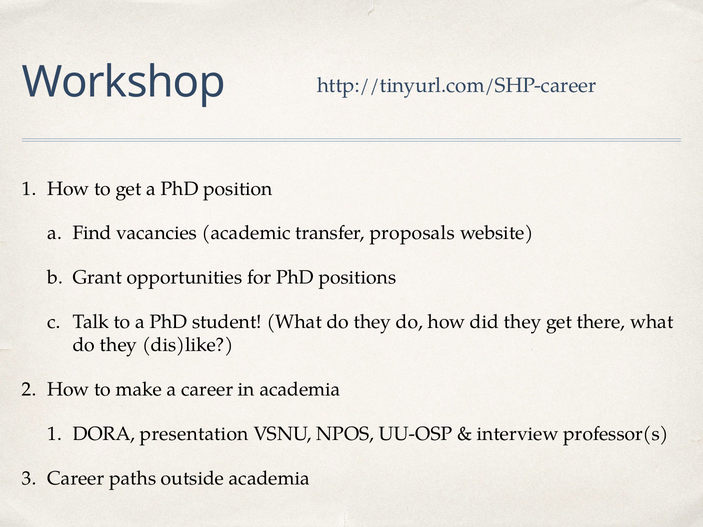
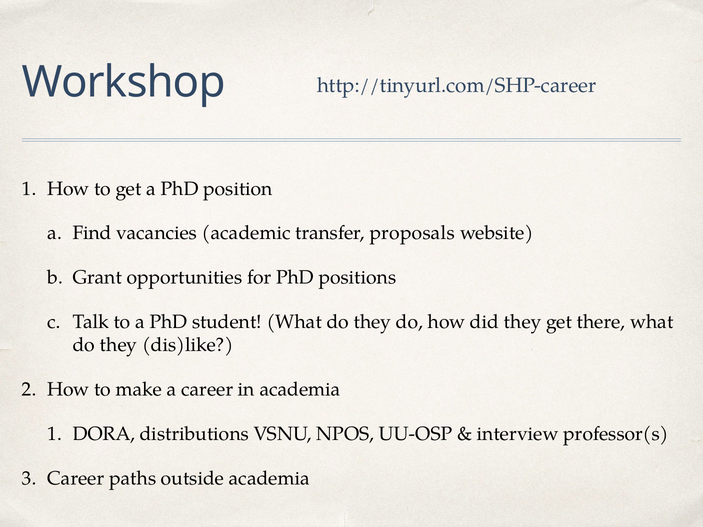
presentation: presentation -> distributions
